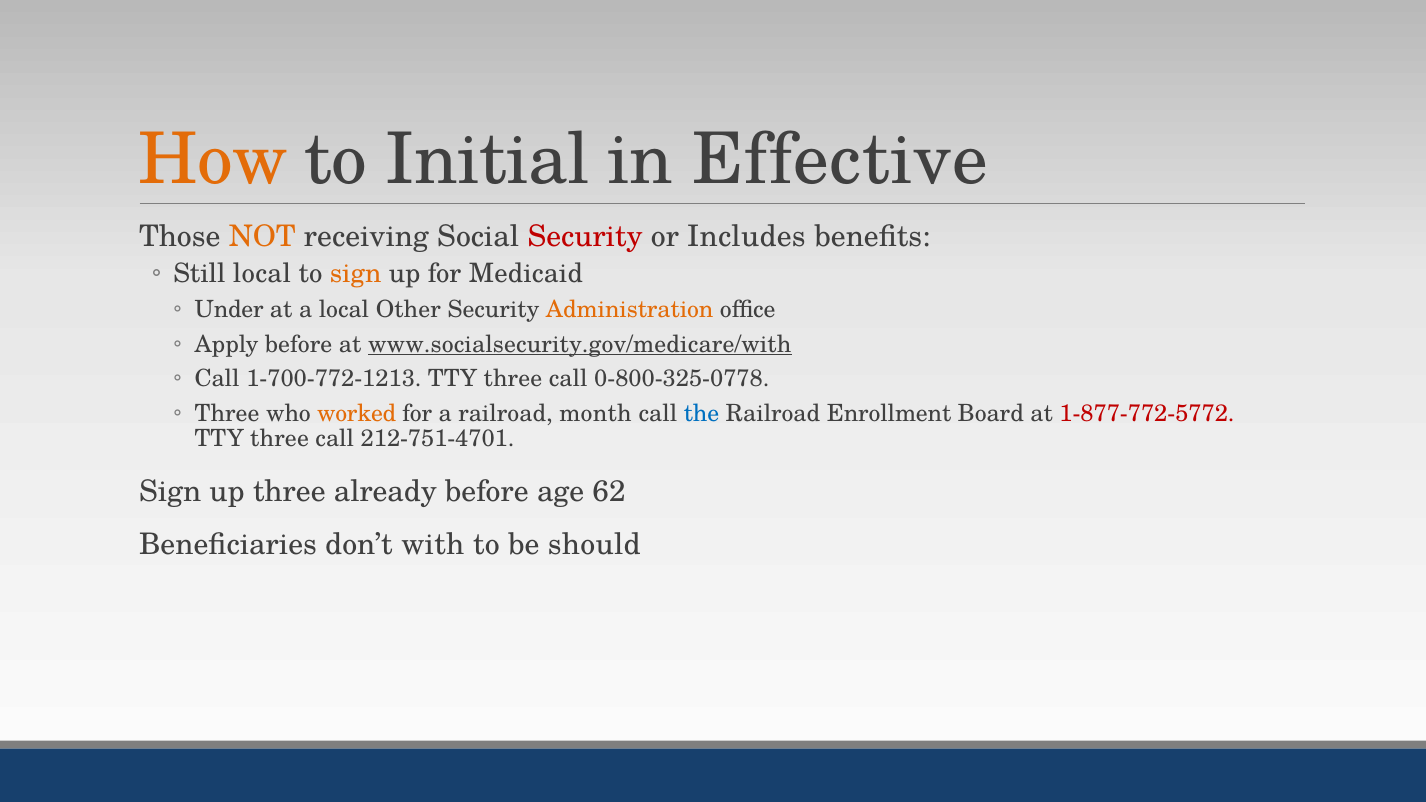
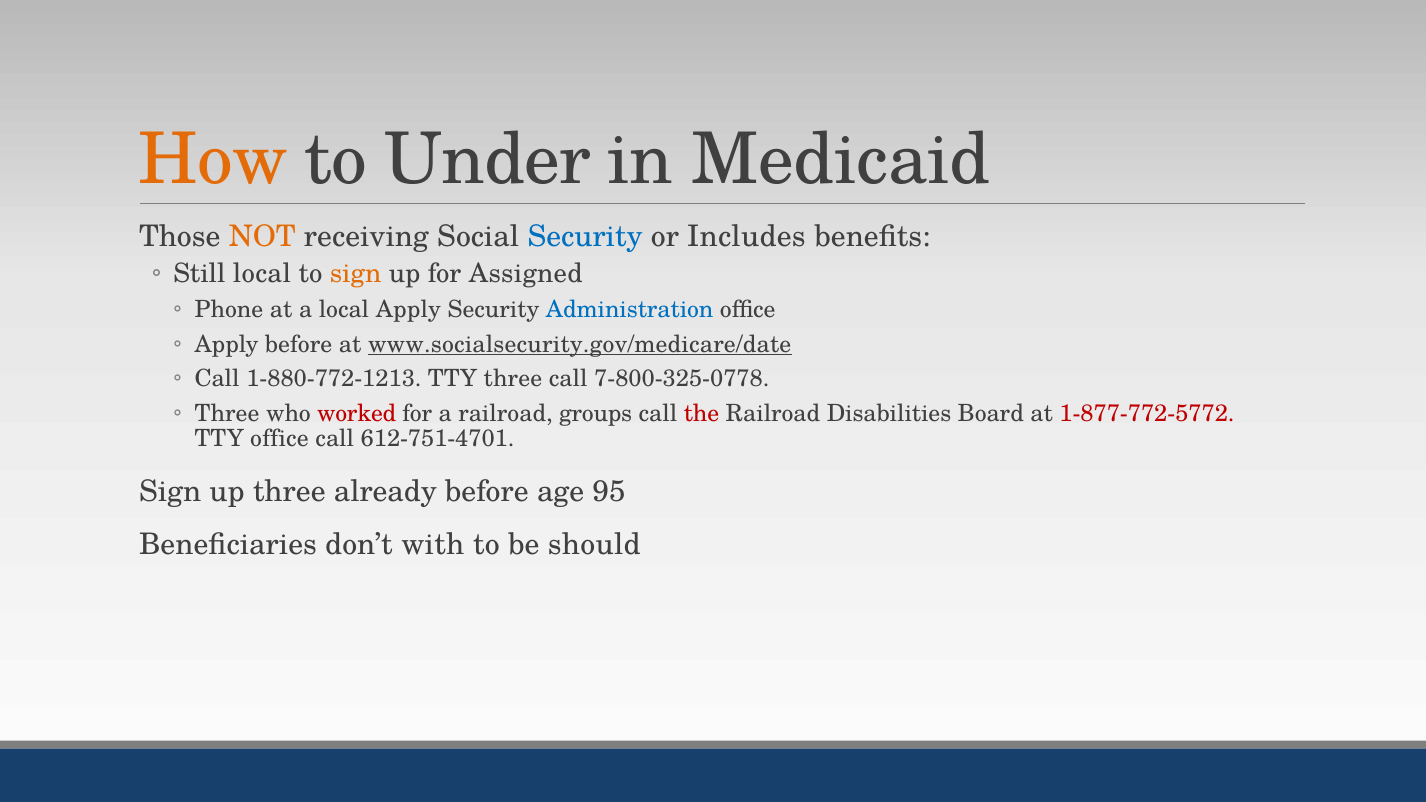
Initial: Initial -> Under
Effective: Effective -> Medicaid
Security at (585, 237) colour: red -> blue
Medicaid: Medicaid -> Assigned
Under: Under -> Phone
local Other: Other -> Apply
Administration colour: orange -> blue
www.socialsecurity.gov/medicare/with: www.socialsecurity.gov/medicare/with -> www.socialsecurity.gov/medicare/date
1-700-772-1213: 1-700-772-1213 -> 1-880-772-1213
0-800-325-0778: 0-800-325-0778 -> 7-800-325-0778
worked colour: orange -> red
month: month -> groups
the colour: blue -> red
Enrollment: Enrollment -> Disabilities
three at (280, 439): three -> office
212-751-4701: 212-751-4701 -> 612-751-4701
62: 62 -> 95
